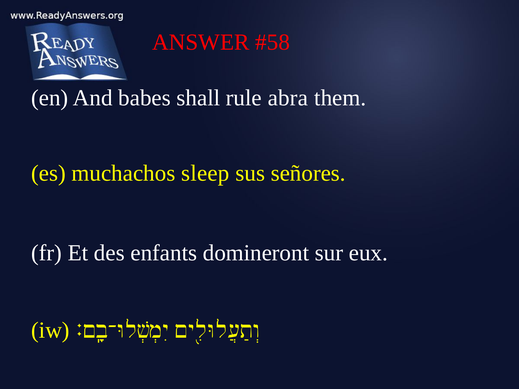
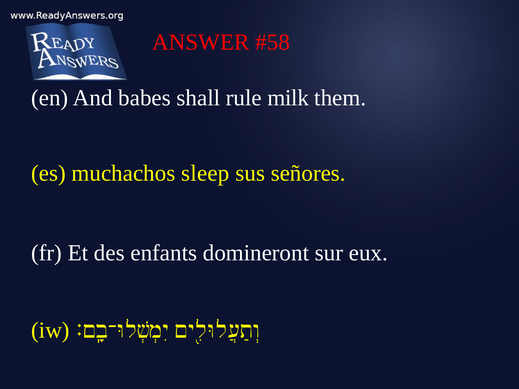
abra: abra -> milk
